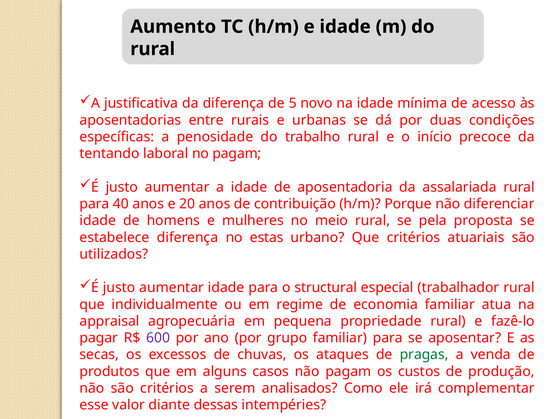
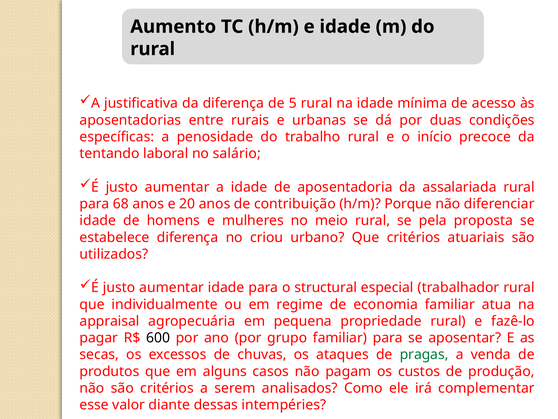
5 novo: novo -> rural
no pagam: pagam -> salário
40: 40 -> 68
estas: estas -> criou
600 colour: purple -> black
